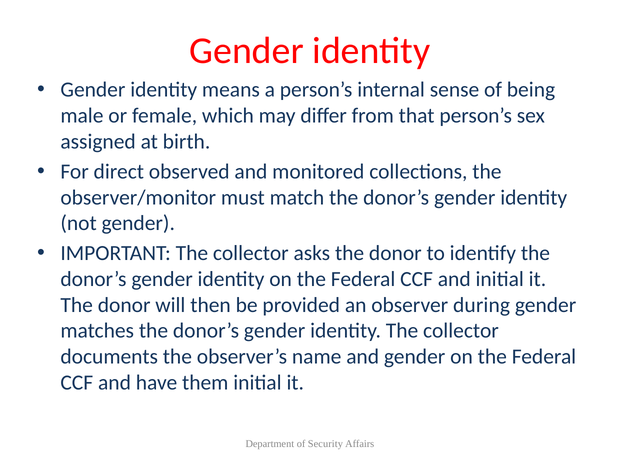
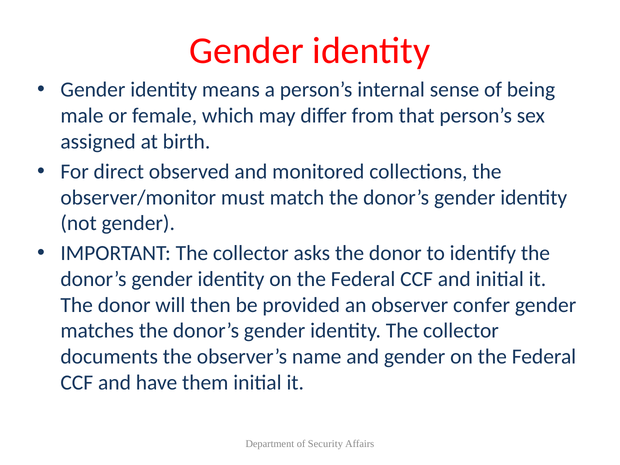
during: during -> confer
